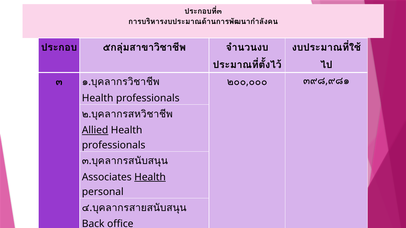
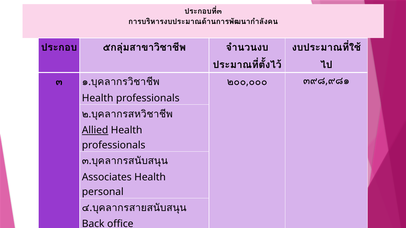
Health at (150, 177) underline: present -> none
